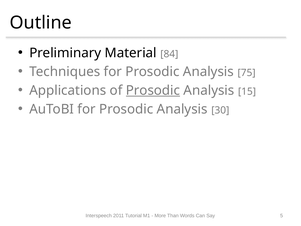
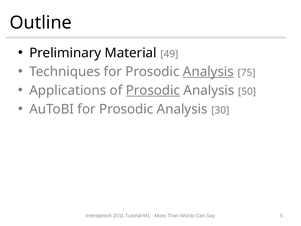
84: 84 -> 49
Analysis at (208, 72) underline: none -> present
15: 15 -> 50
